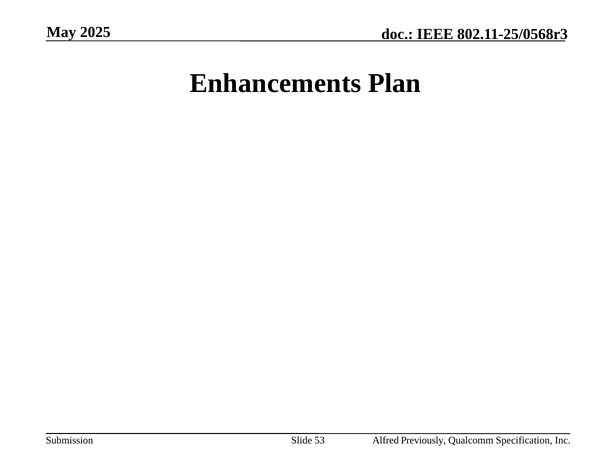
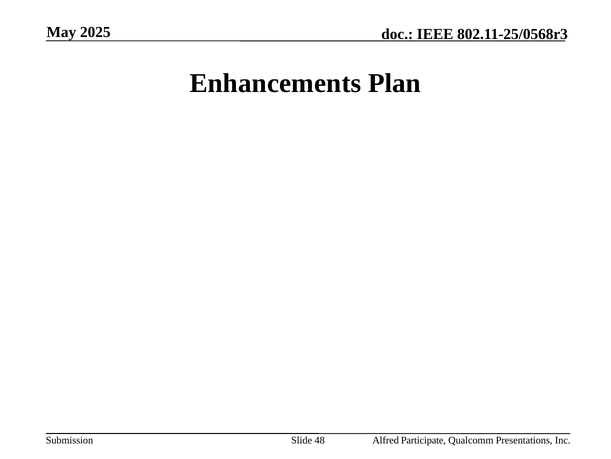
53: 53 -> 48
Previously: Previously -> Participate
Specification: Specification -> Presentations
